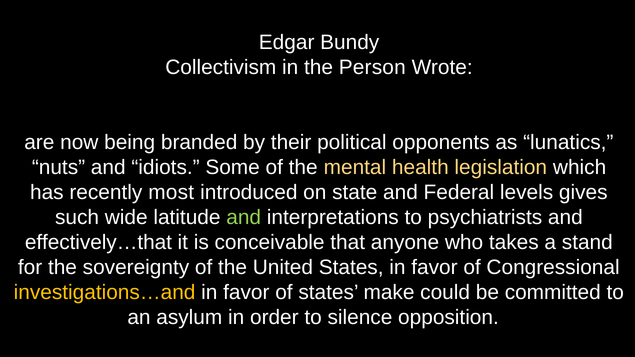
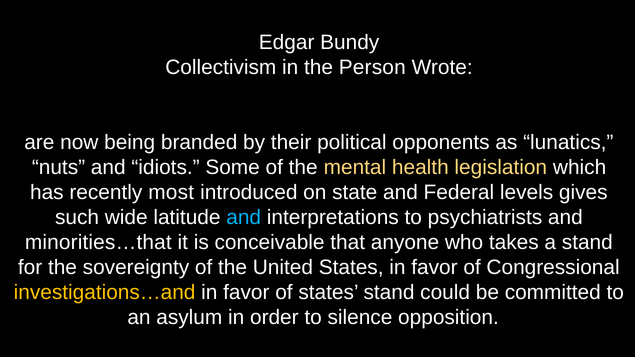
and at (244, 218) colour: light green -> light blue
effectively…that: effectively…that -> minorities…that
states make: make -> stand
